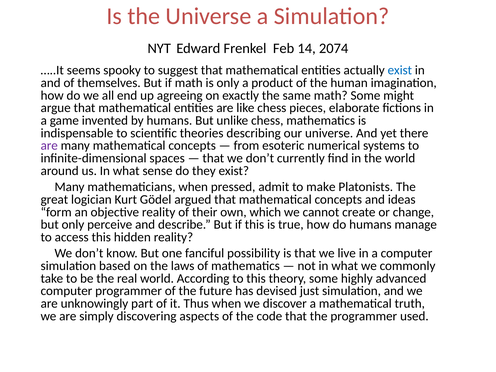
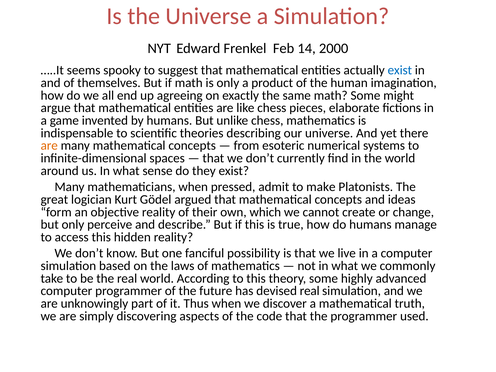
2074: 2074 -> 2000
are at (49, 146) colour: purple -> orange
devised just: just -> real
